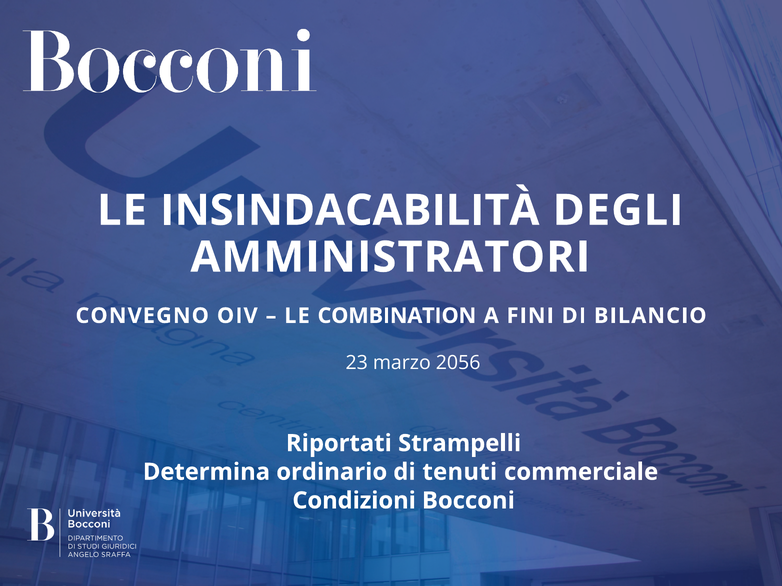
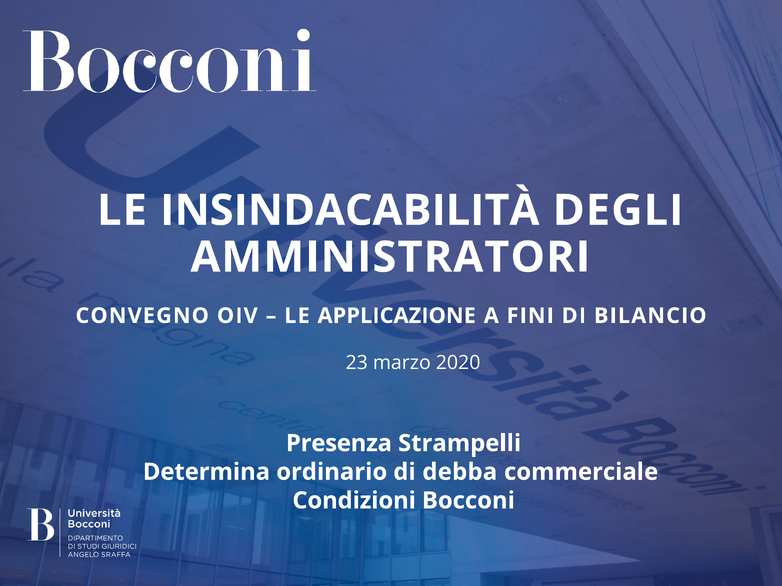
COMBINATION: COMBINATION -> APPLICAZIONE
2056: 2056 -> 2020
Riportati: Riportati -> Presenza
tenuti: tenuti -> debba
